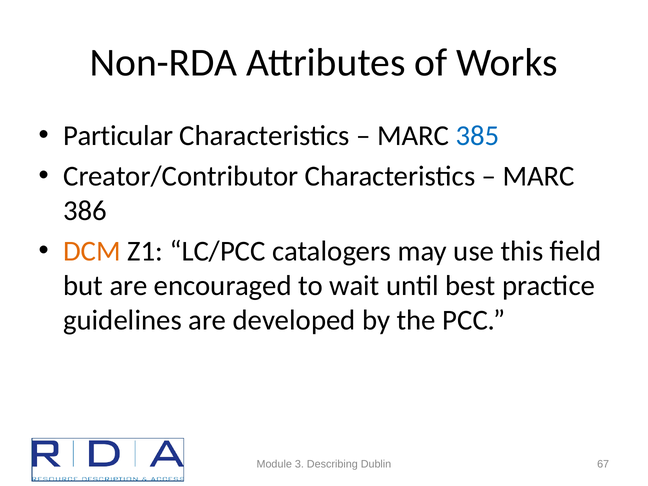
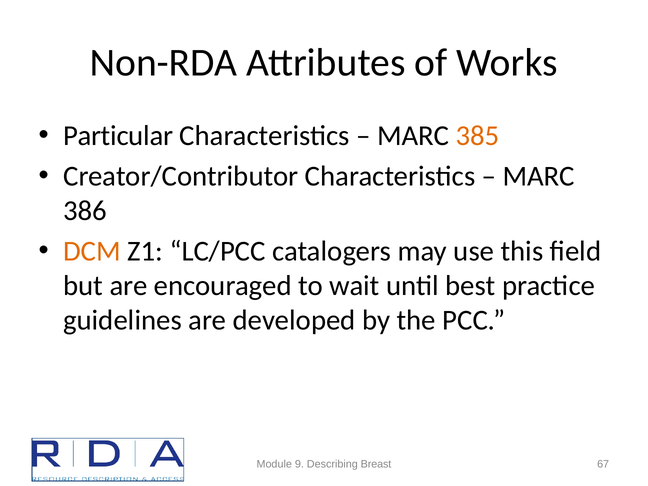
385 colour: blue -> orange
3: 3 -> 9
Dublin: Dublin -> Breast
